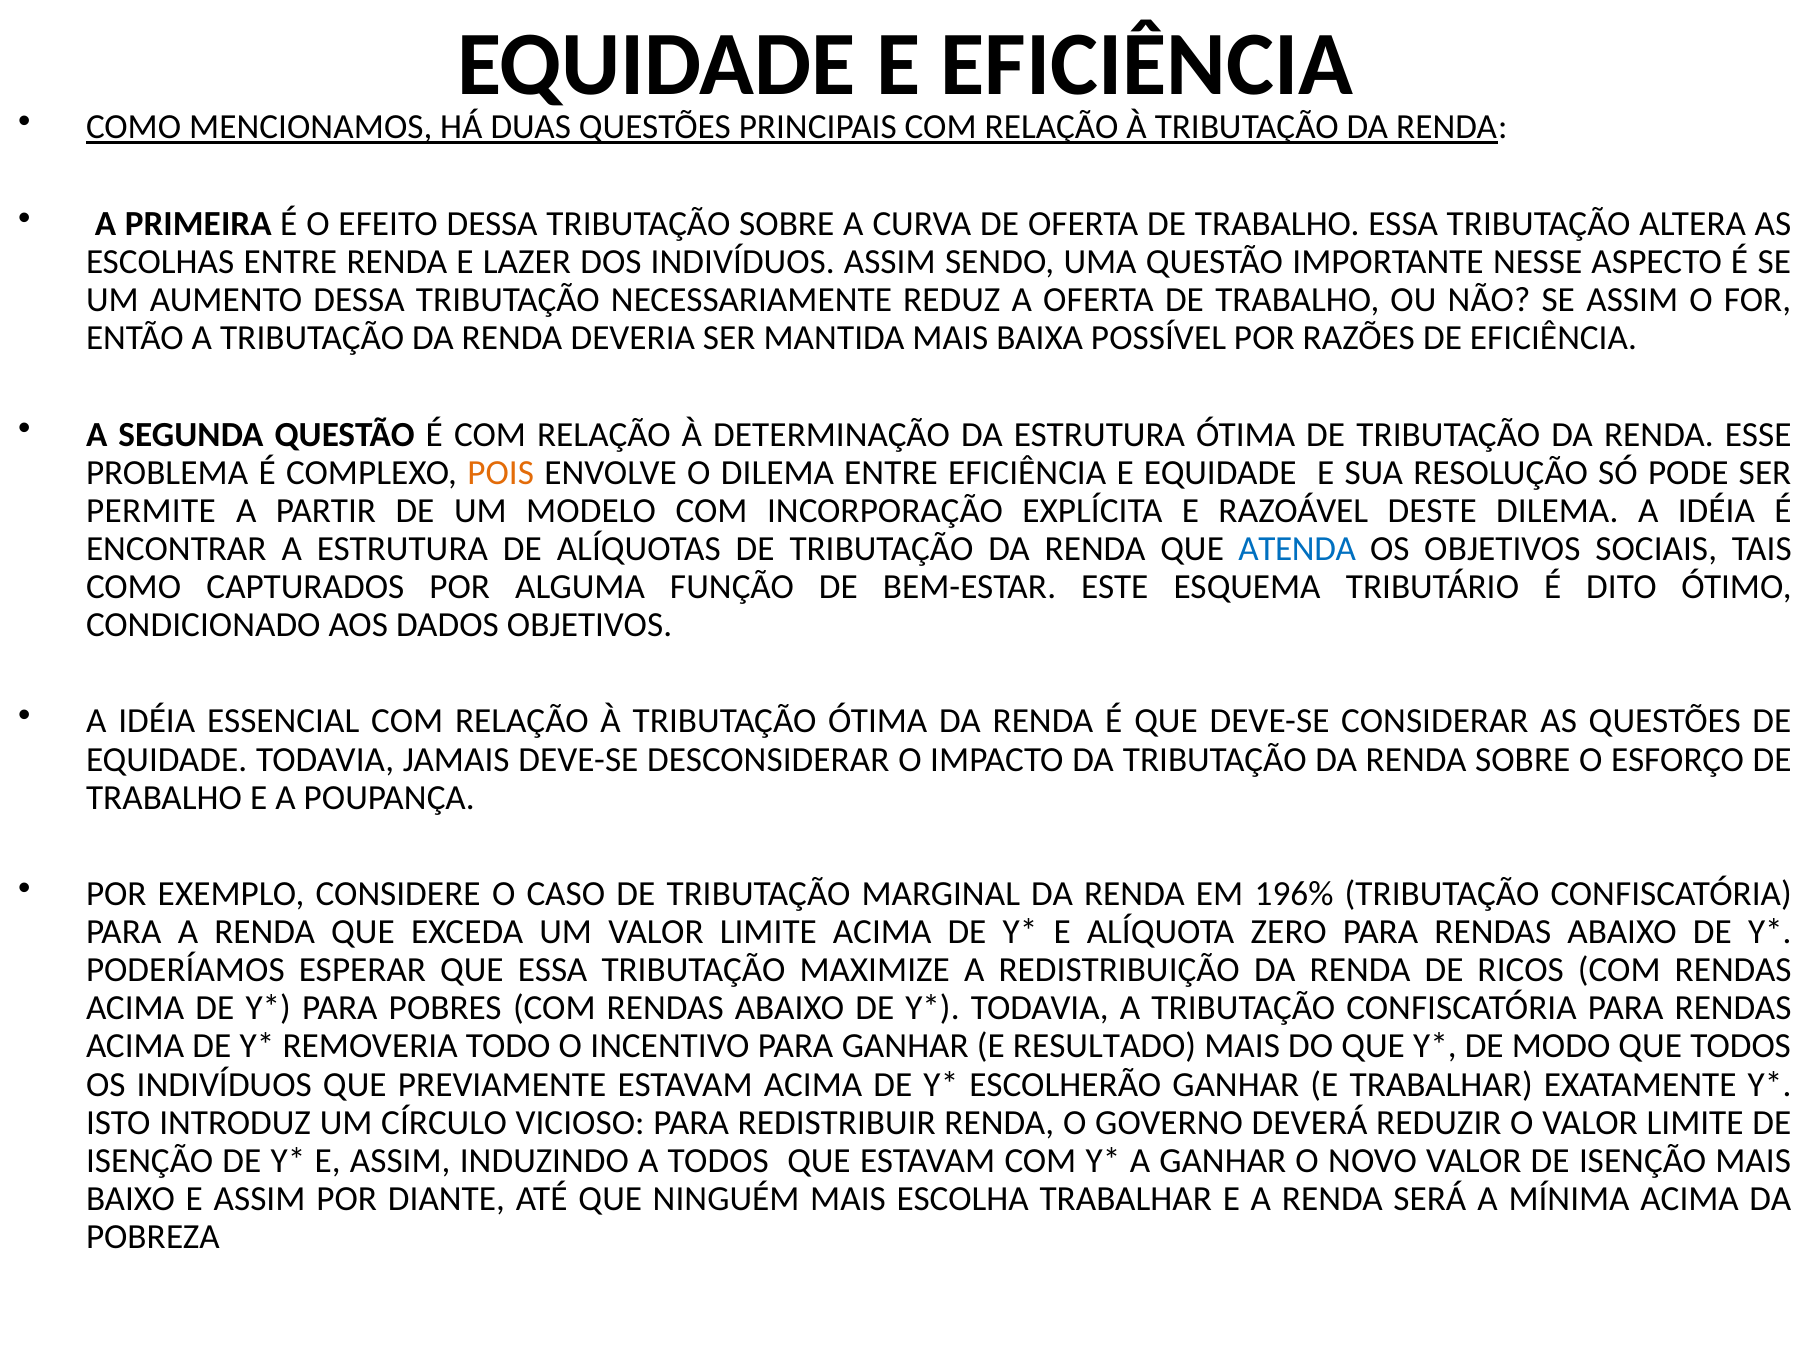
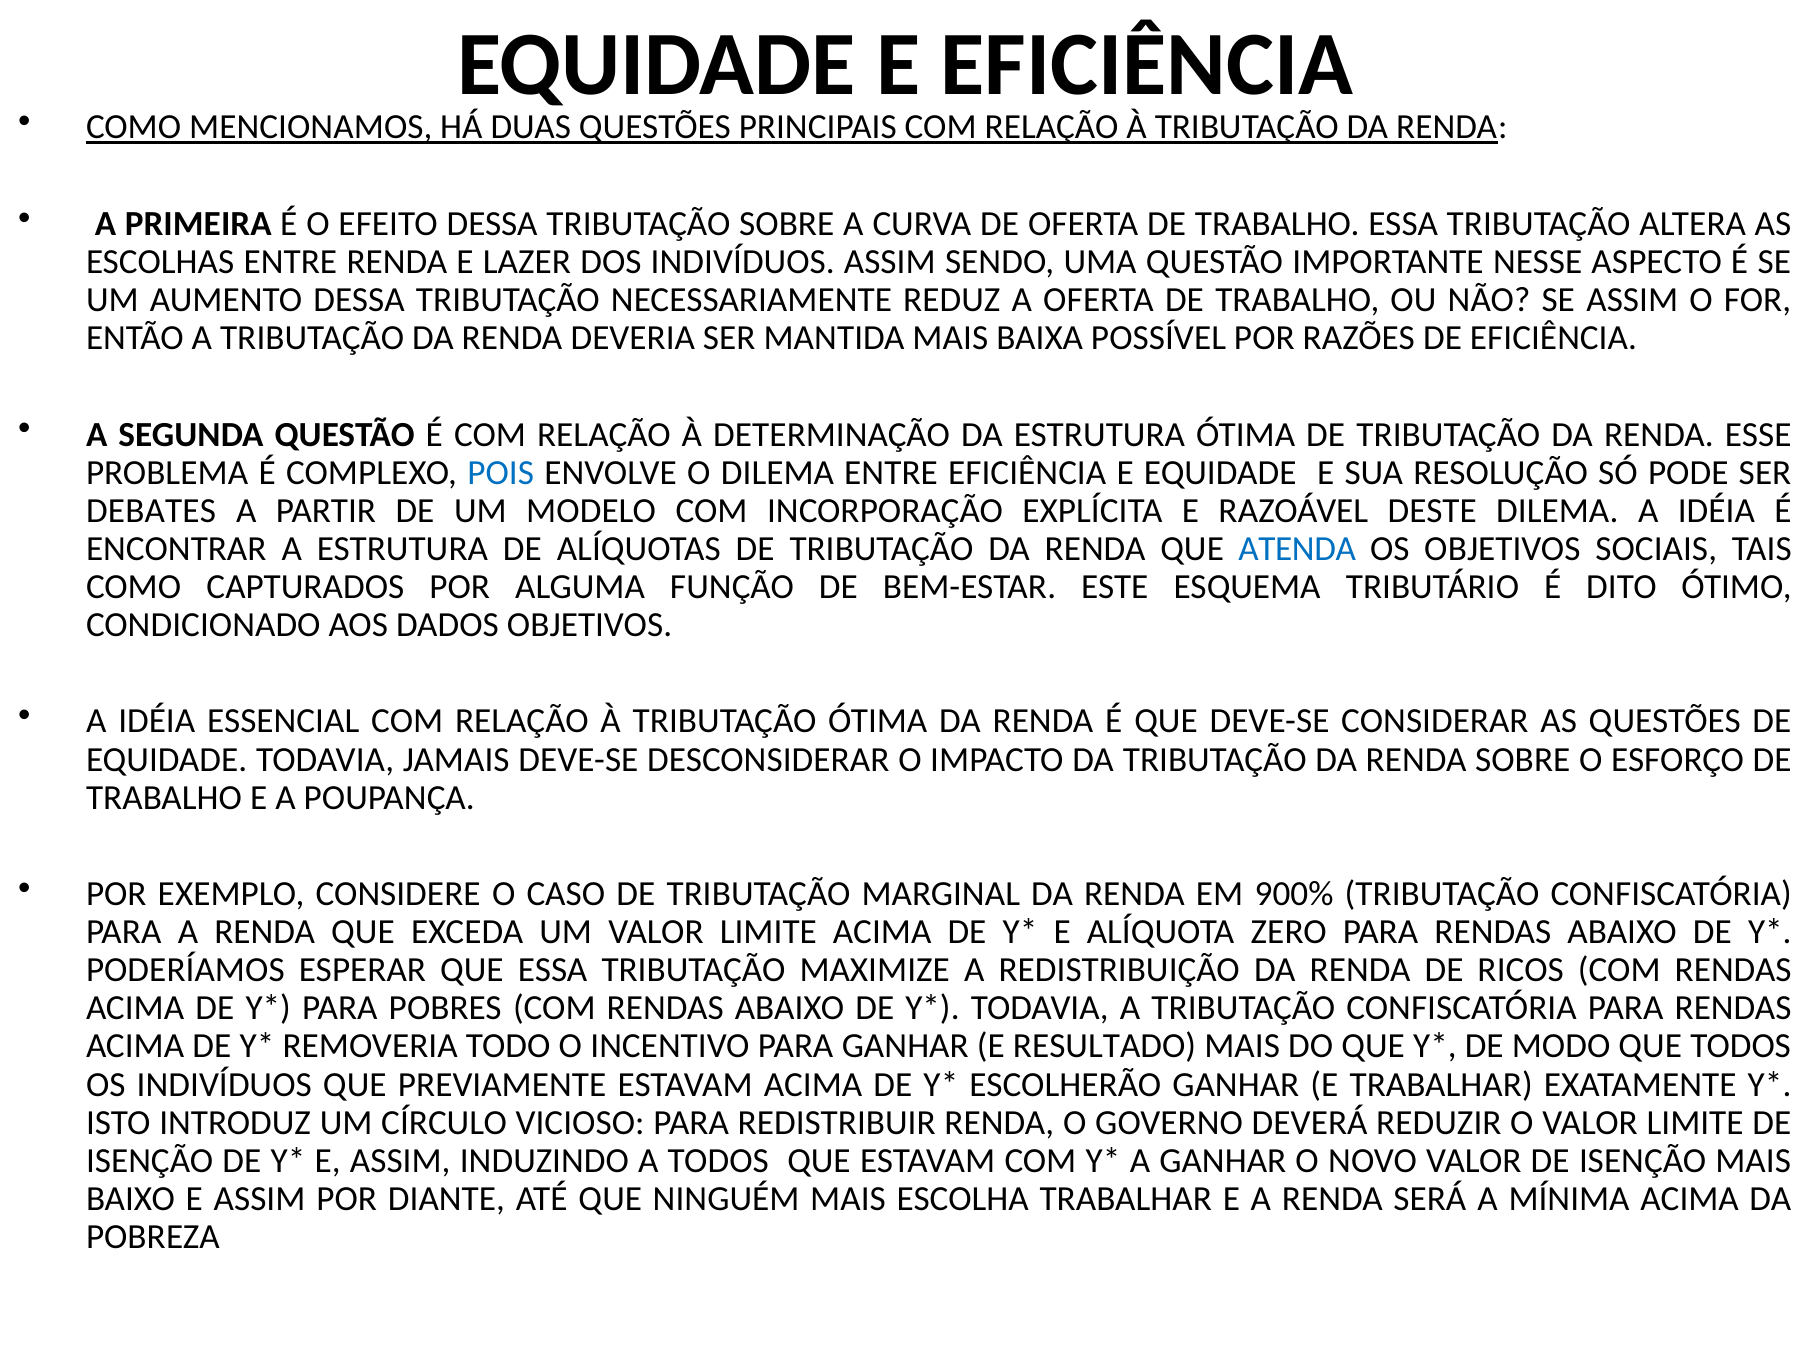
POIS colour: orange -> blue
PERMITE: PERMITE -> DEBATES
196%: 196% -> 900%
